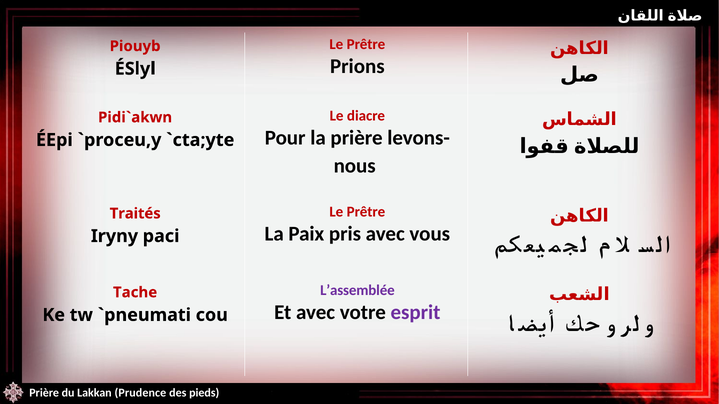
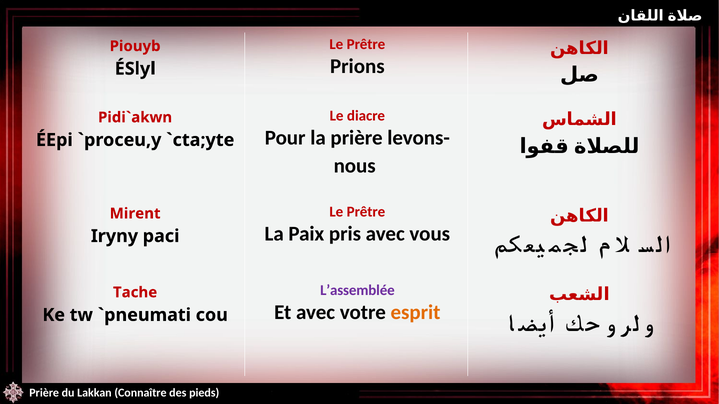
Traités: Traités -> Mirent
esprit colour: purple -> orange
Prudence: Prudence -> Connaître
